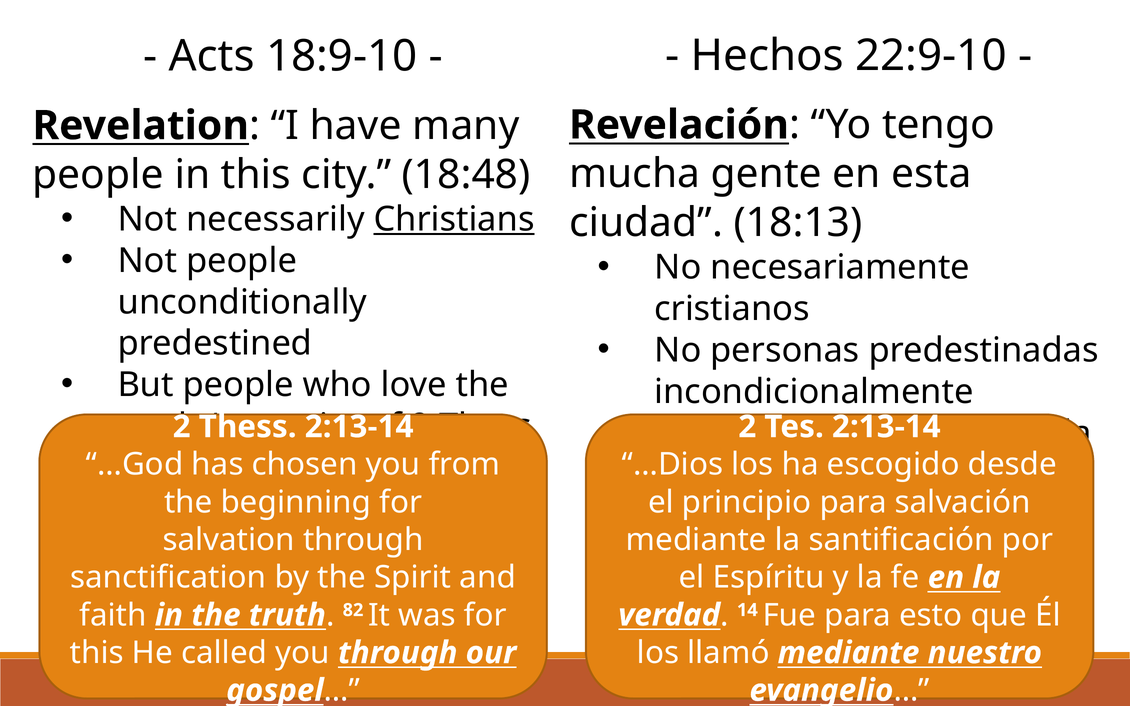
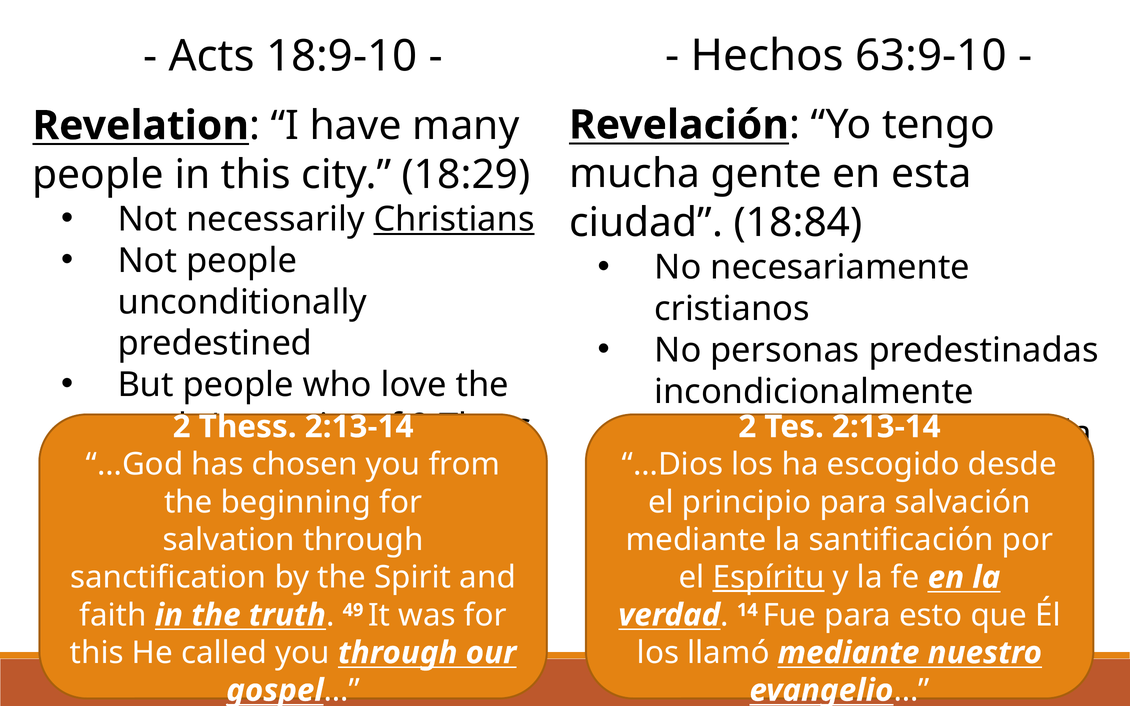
22:9-10: 22:9-10 -> 63:9-10
18:48: 18:48 -> 18:29
18:13: 18:13 -> 18:84
Espíritu underline: none -> present
82: 82 -> 49
